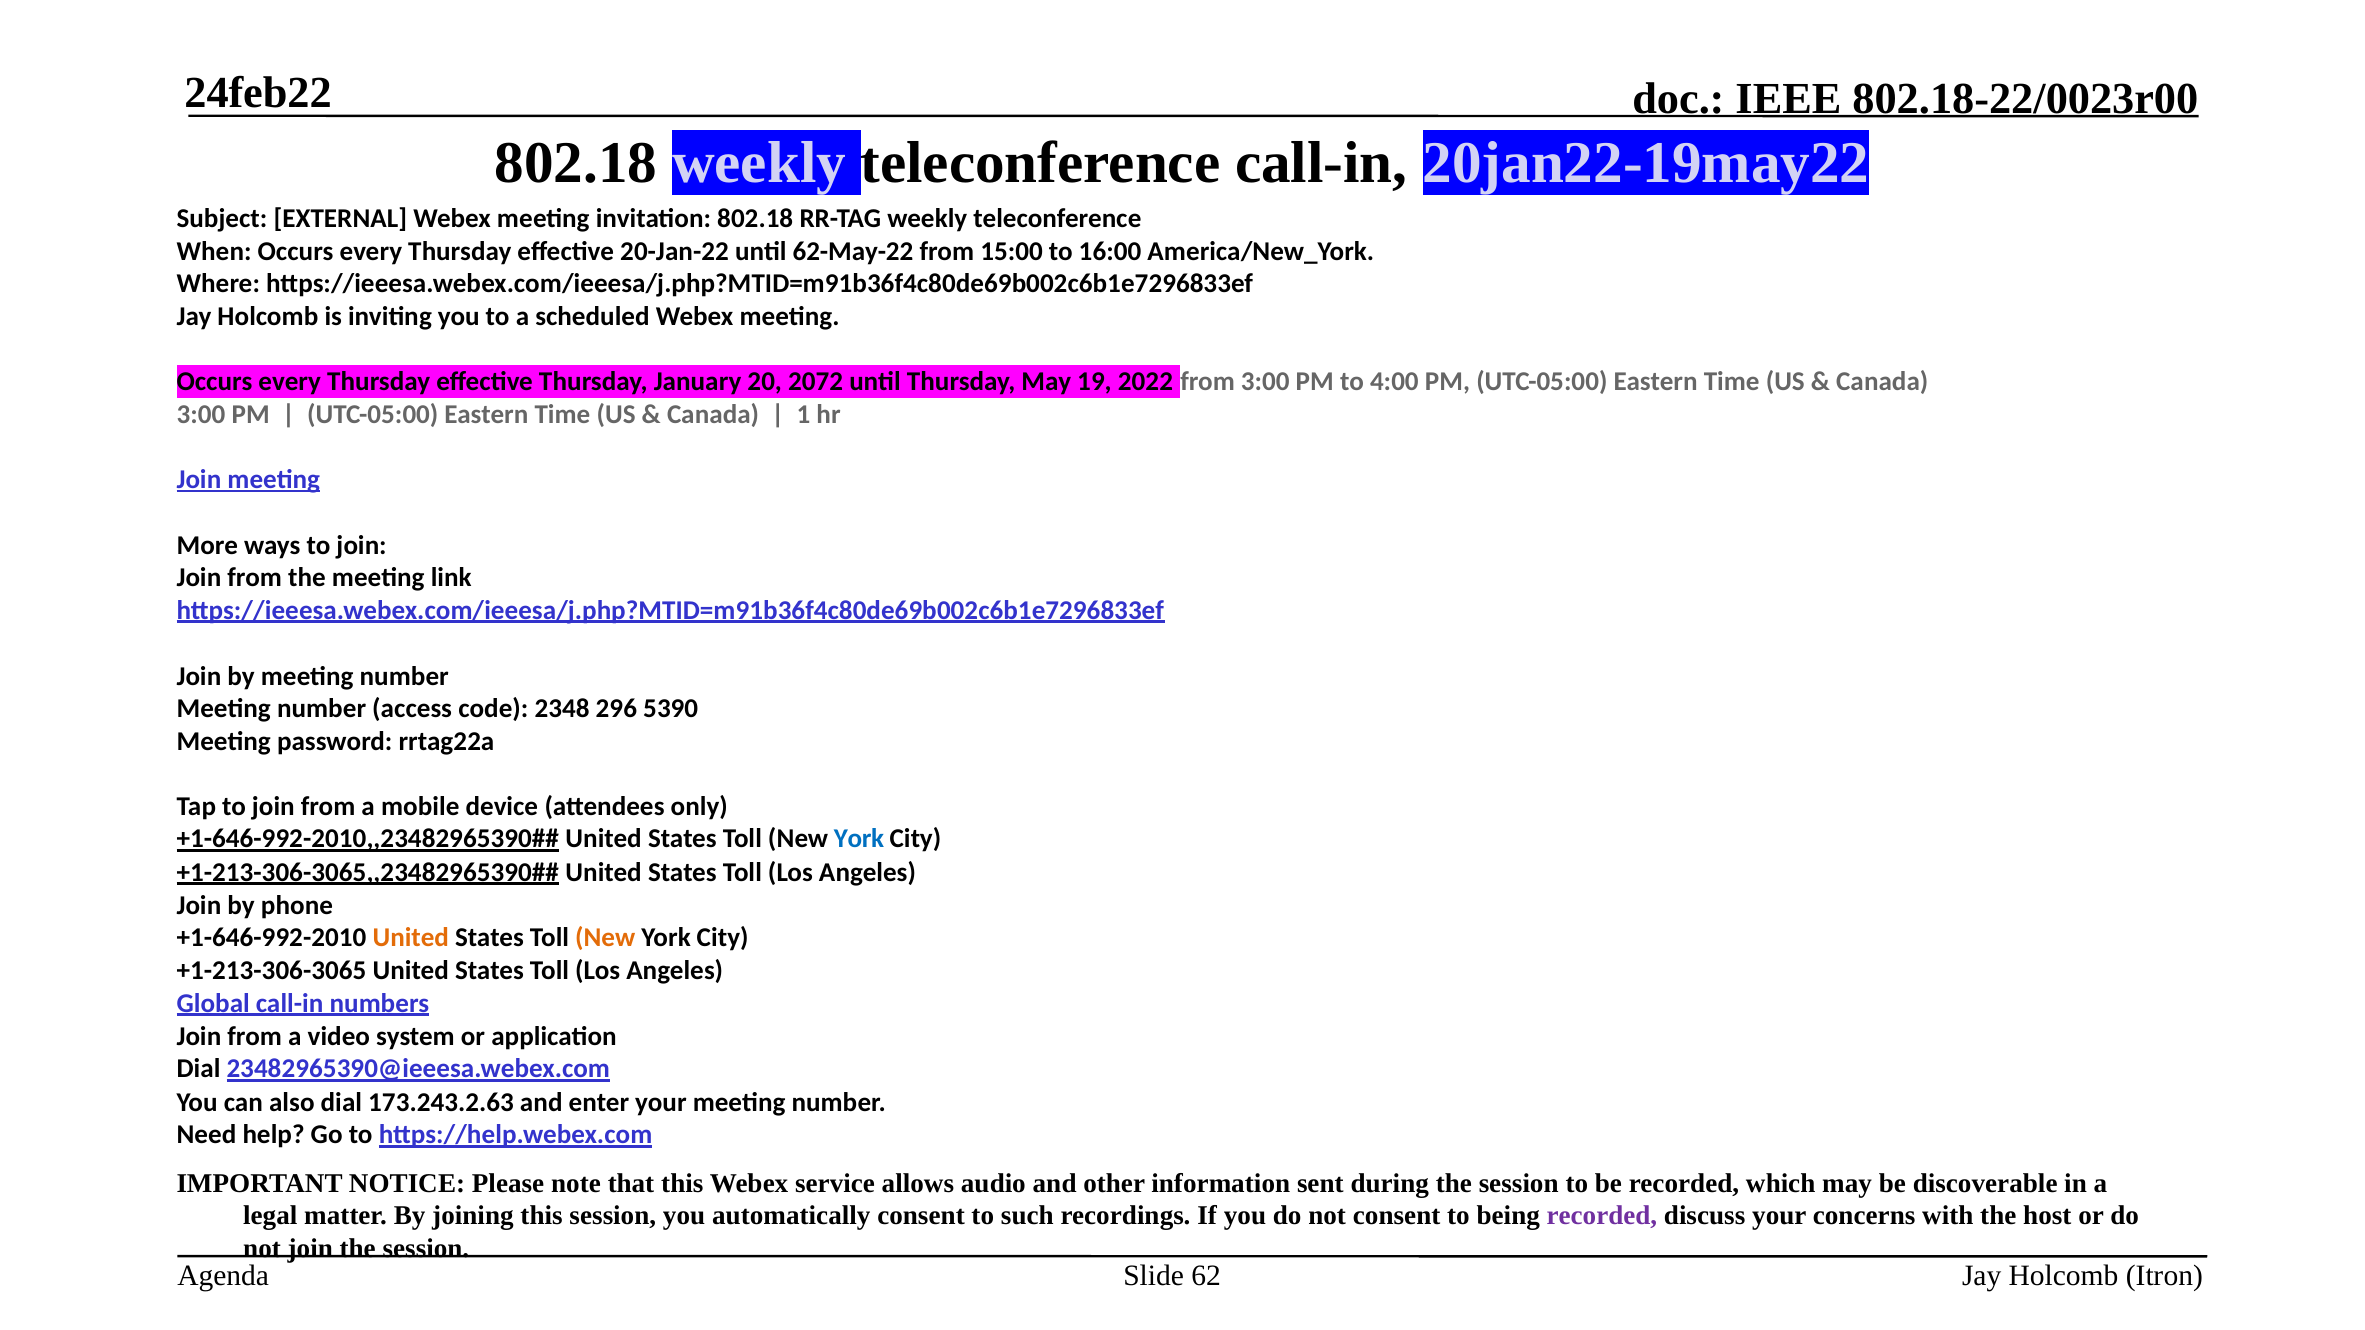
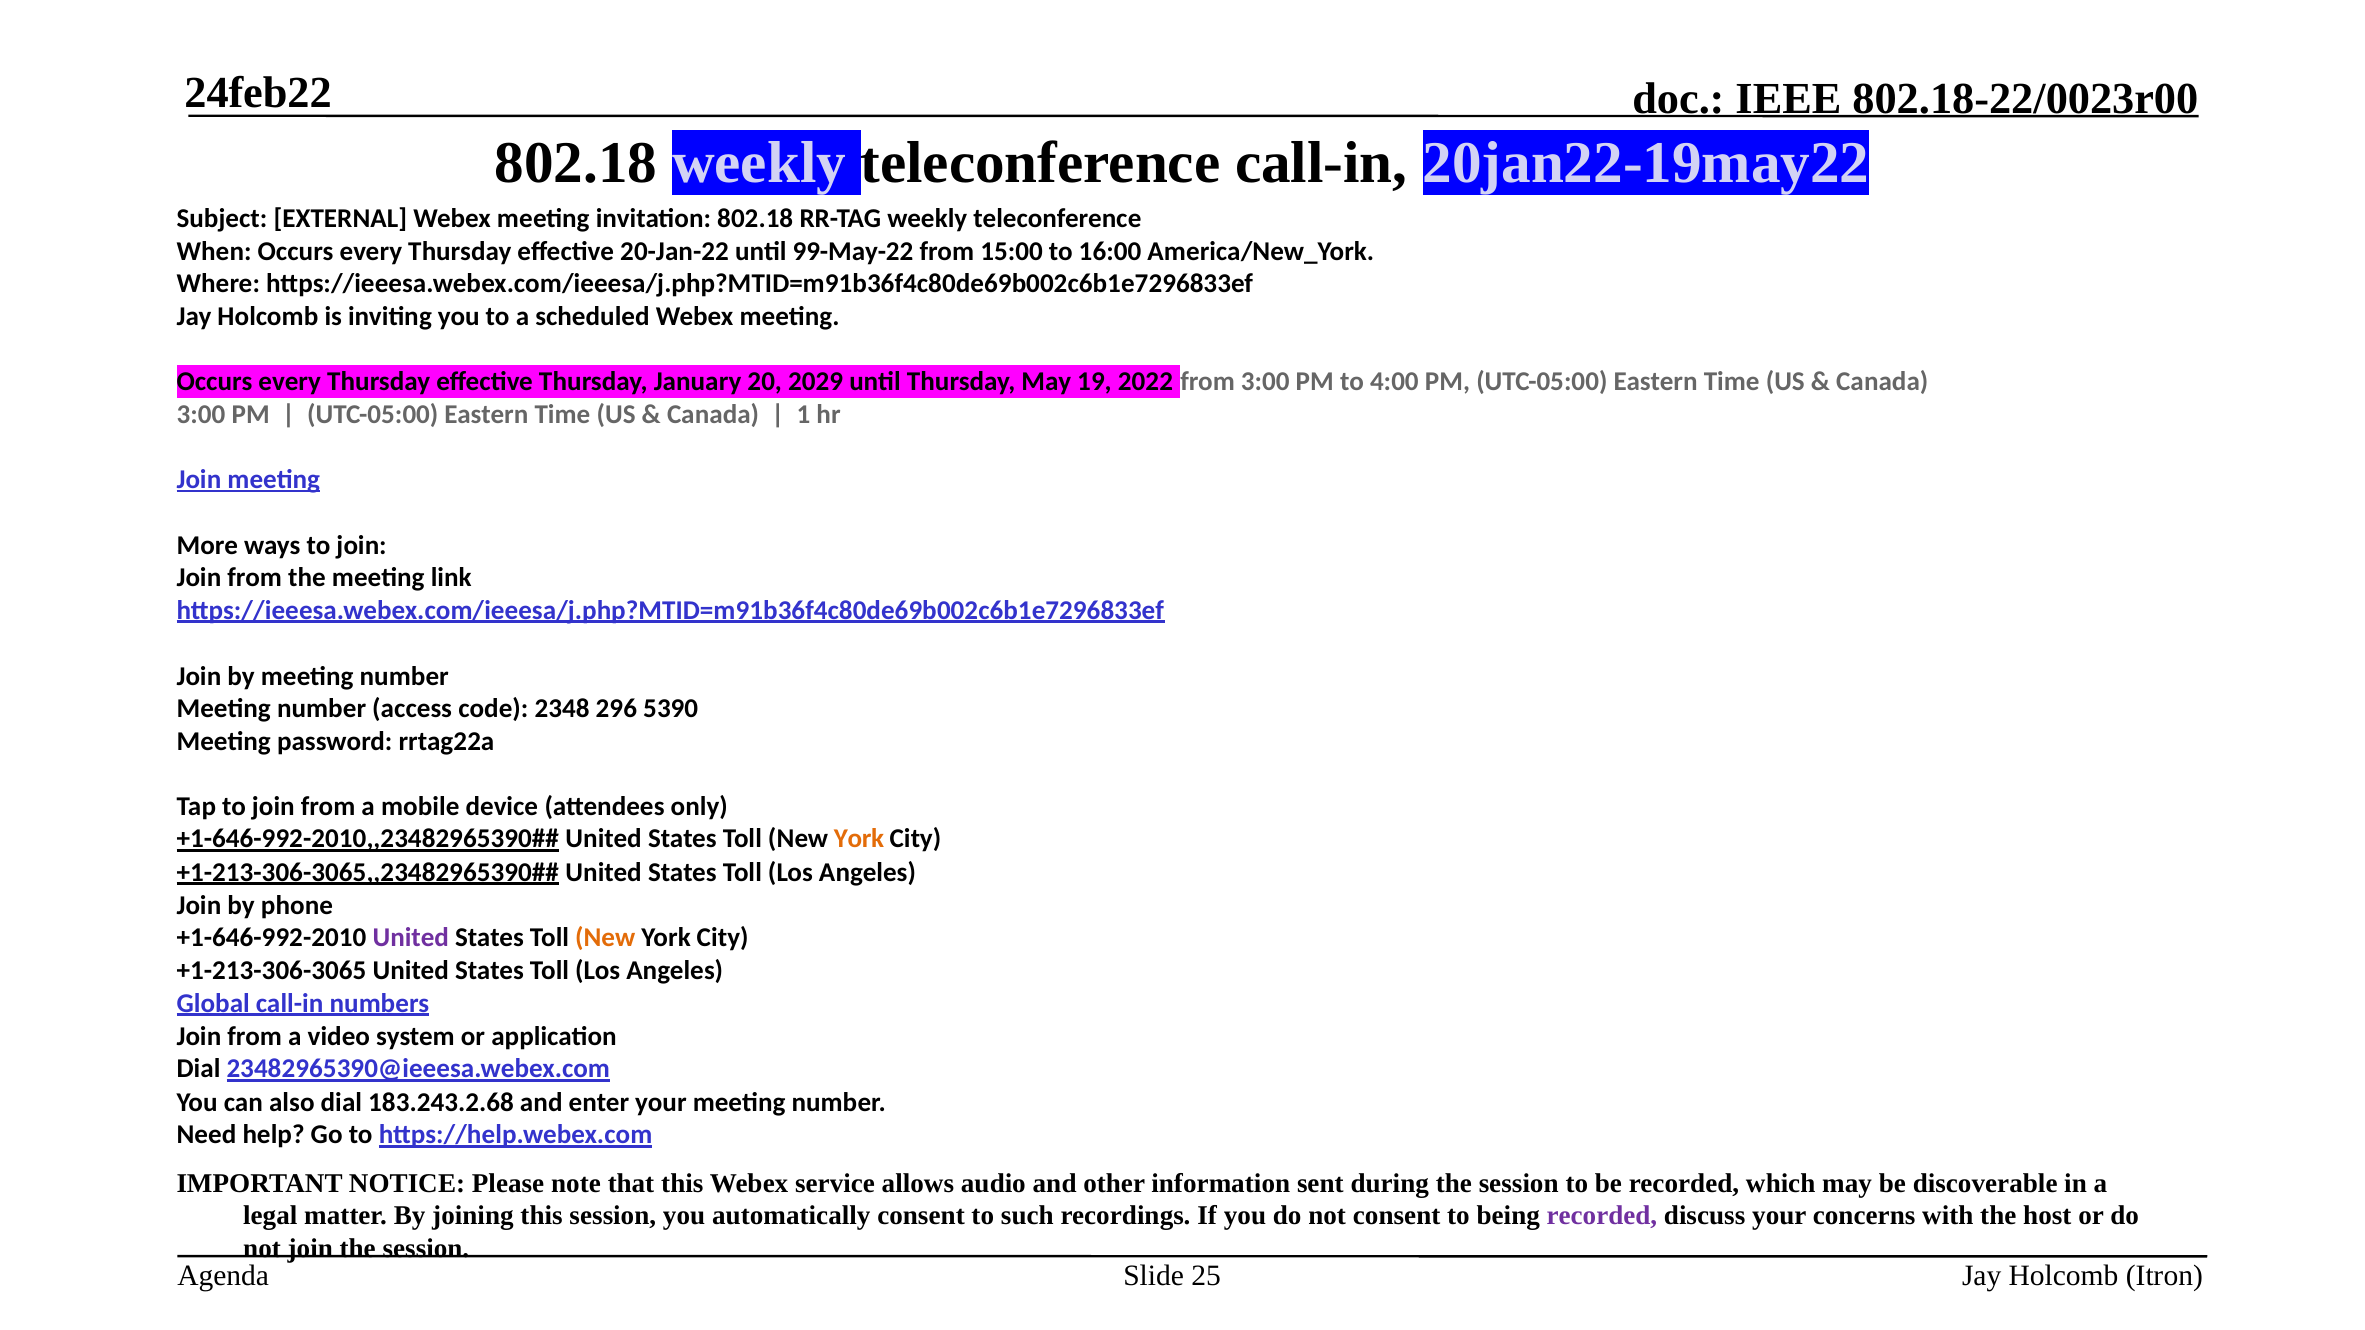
62-May-22: 62-May-22 -> 99-May-22
2072: 2072 -> 2029
York at (859, 839) colour: blue -> orange
United at (411, 938) colour: orange -> purple
173.243.2.63: 173.243.2.63 -> 183.243.2.68
62: 62 -> 25
